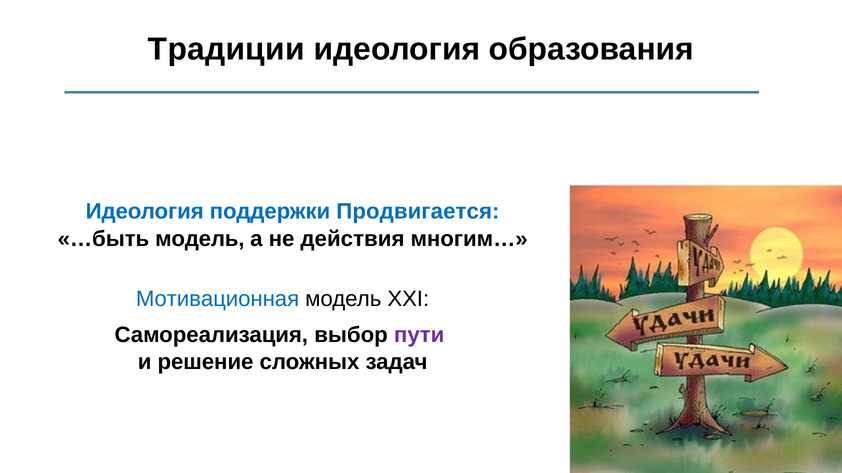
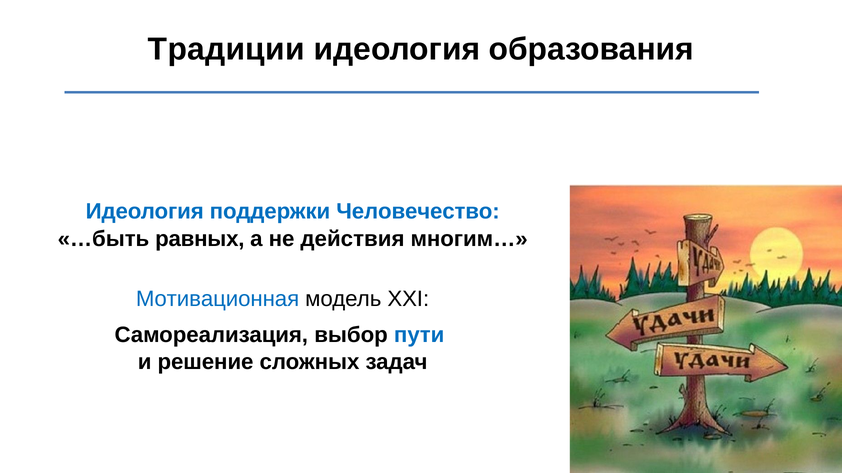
Продвигается: Продвигается -> Человечество
…быть модель: модель -> равных
пути colour: purple -> blue
